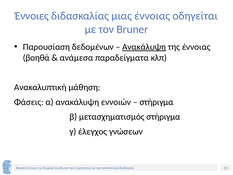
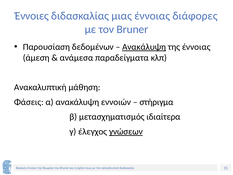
οδηγείται: οδηγείται -> διάφορες
βοηθά: βοηθά -> άμεση
μετασχηματισμός στήριγμα: στήριγμα -> ιδιαίτερα
γνώσεων underline: none -> present
